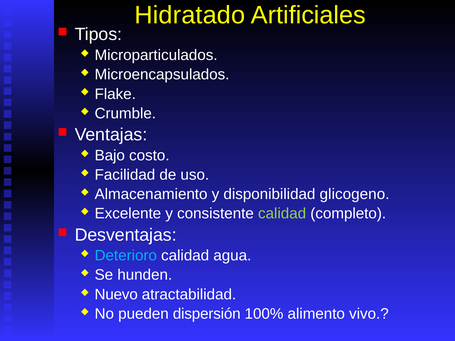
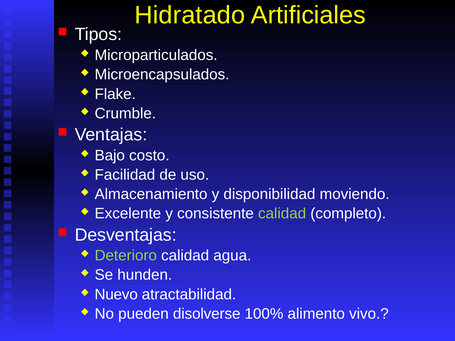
glicogeno: glicogeno -> moviendo
Deterioro colour: light blue -> light green
dispersión: dispersión -> disolverse
